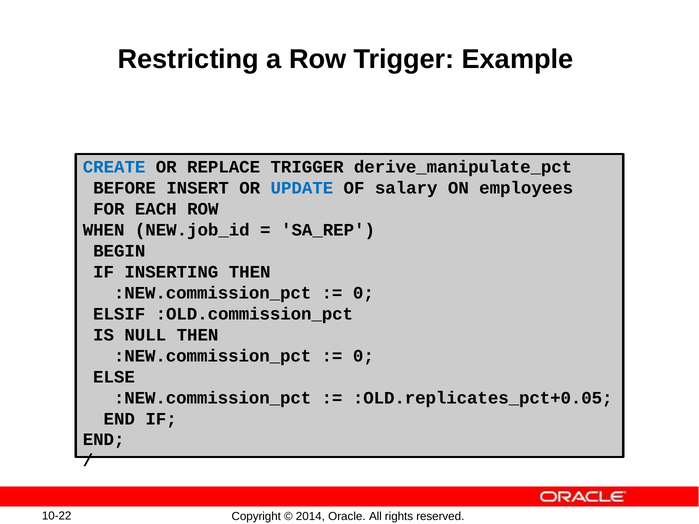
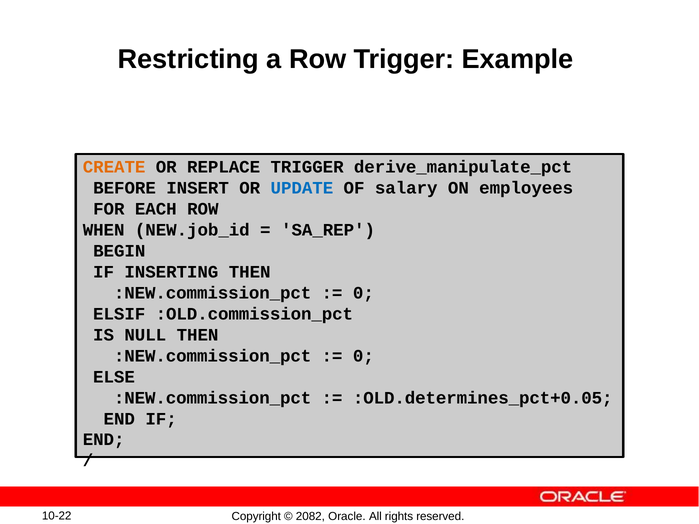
CREATE colour: blue -> orange
:OLD.replicates_pct+0.05: :OLD.replicates_pct+0.05 -> :OLD.determines_pct+0.05
2014: 2014 -> 2082
